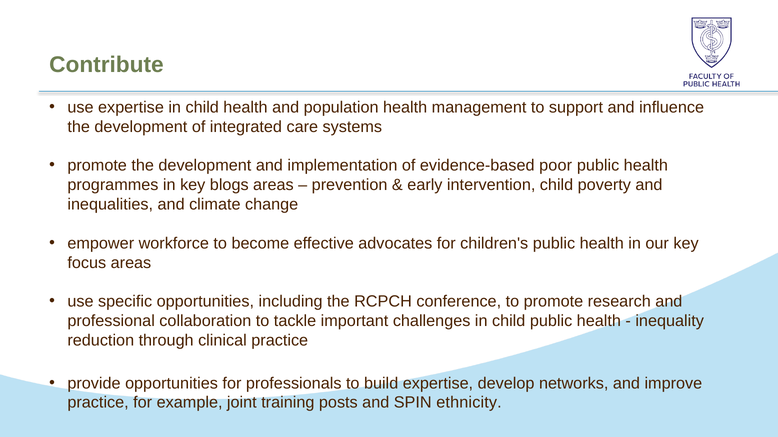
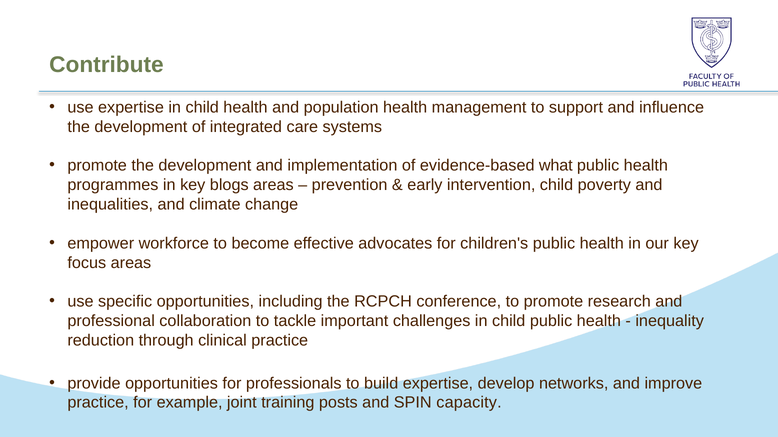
poor: poor -> what
ethnicity: ethnicity -> capacity
